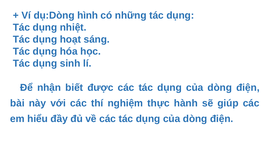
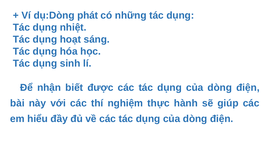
hình: hình -> phát
